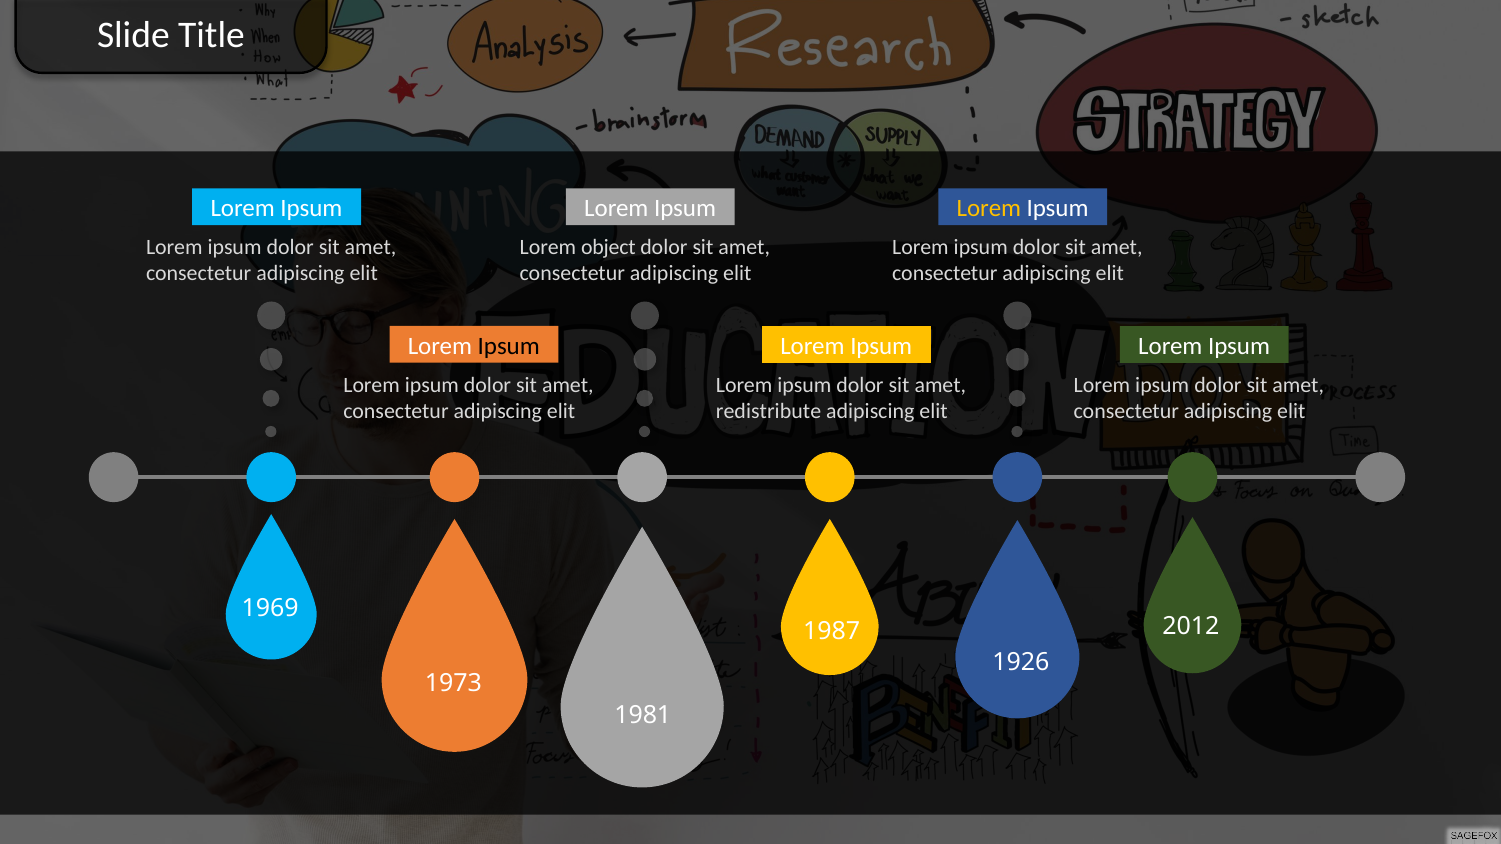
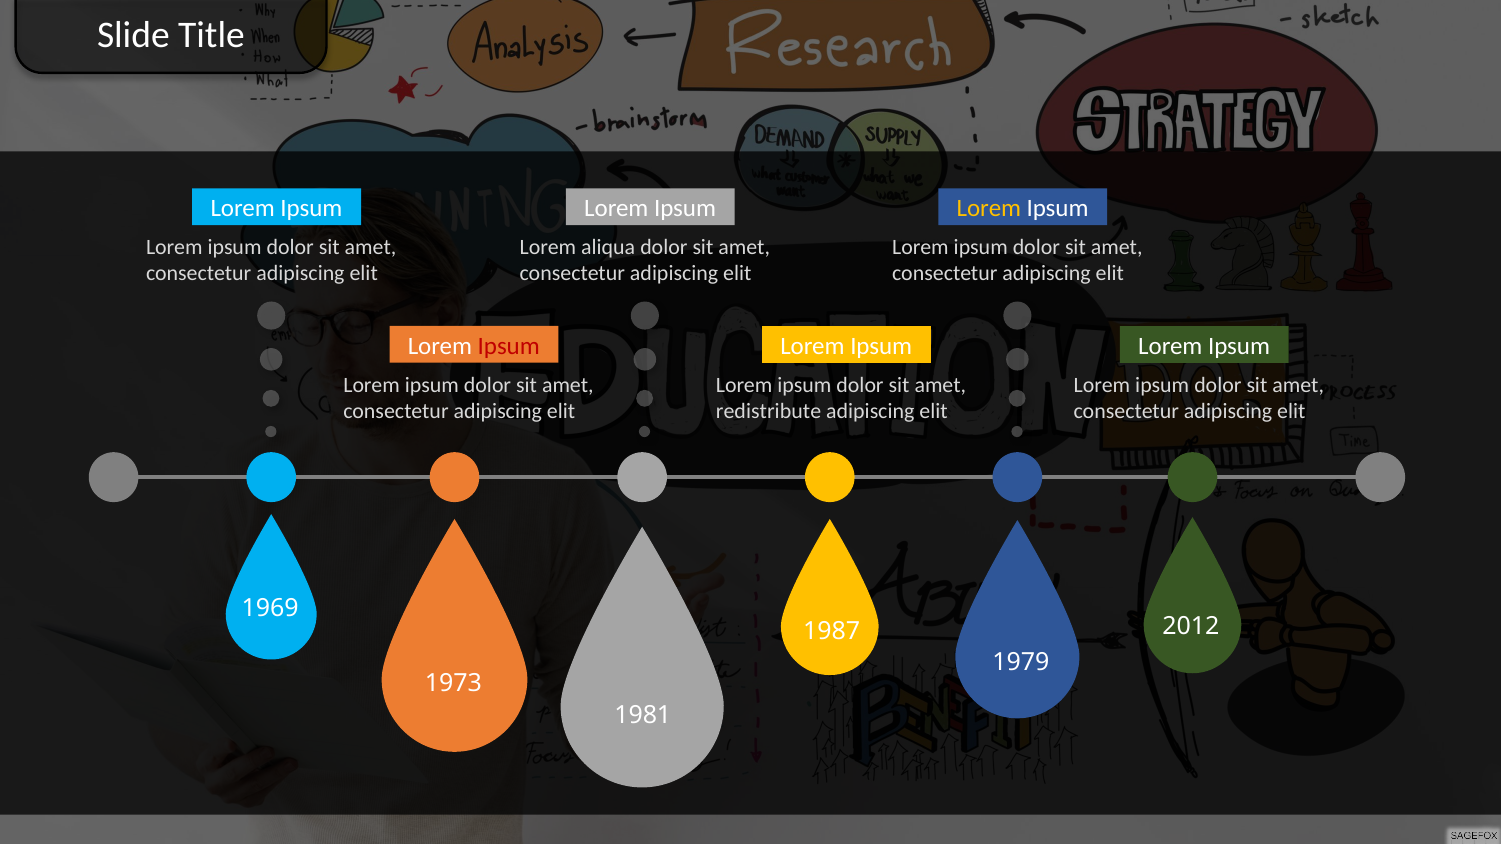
object: object -> aliqua
Ipsum at (509, 346) colour: black -> red
1926: 1926 -> 1979
